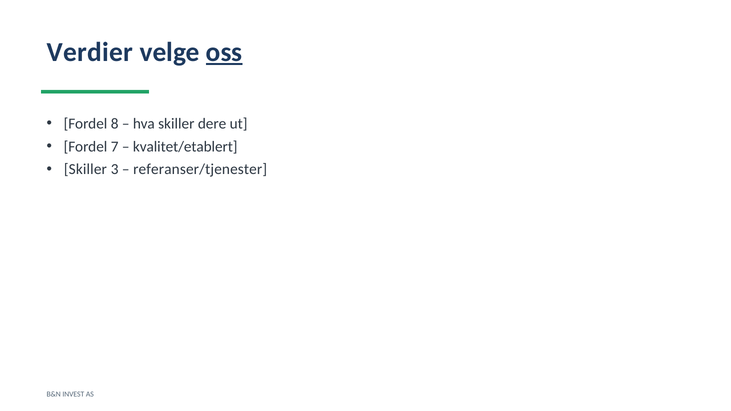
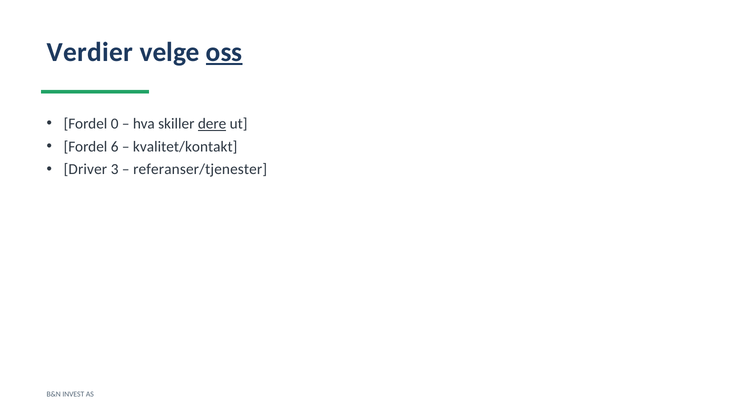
8: 8 -> 0
dere underline: none -> present
7: 7 -> 6
kvalitet/etablert: kvalitet/etablert -> kvalitet/kontakt
Skiller at (85, 170): Skiller -> Driver
